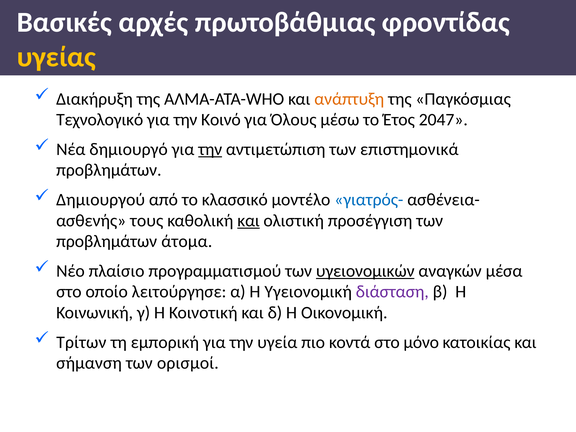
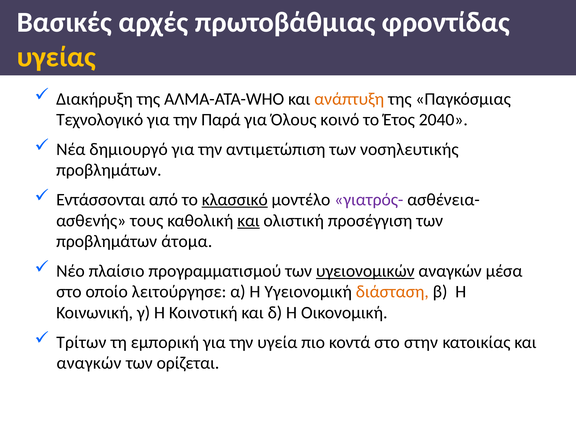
Κοινό: Κοινό -> Παρά
μέσω: μέσω -> κοινό
2047: 2047 -> 2040
την at (210, 149) underline: present -> none
επιστημονικά: επιστημονικά -> νοσηλευτικής
Δημιουργού: Δημιουργού -> Εντάσσονται
κλασσικό underline: none -> present
γιατρός- colour: blue -> purple
διάσταση colour: purple -> orange
μόνο: μόνο -> στην
σήμανση at (89, 363): σήμανση -> αναγκών
ορισμοί: ορισμοί -> ορίζεται
